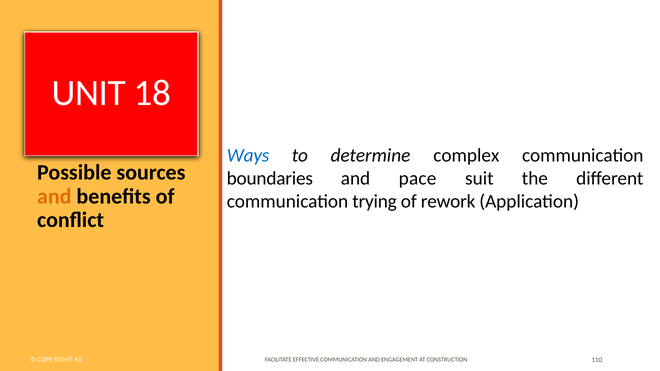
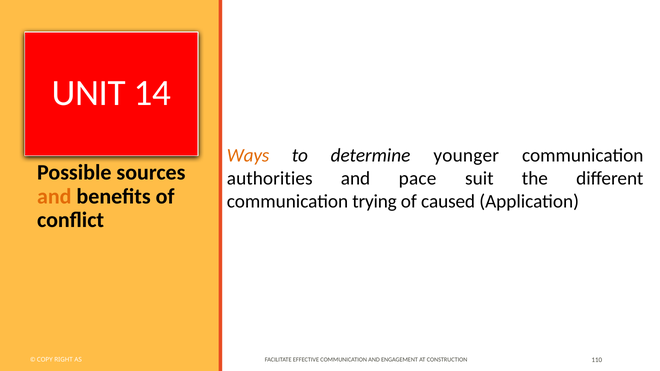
18: 18 -> 14
Ways colour: blue -> orange
complex: complex -> younger
boundaries: boundaries -> authorities
rework: rework -> caused
